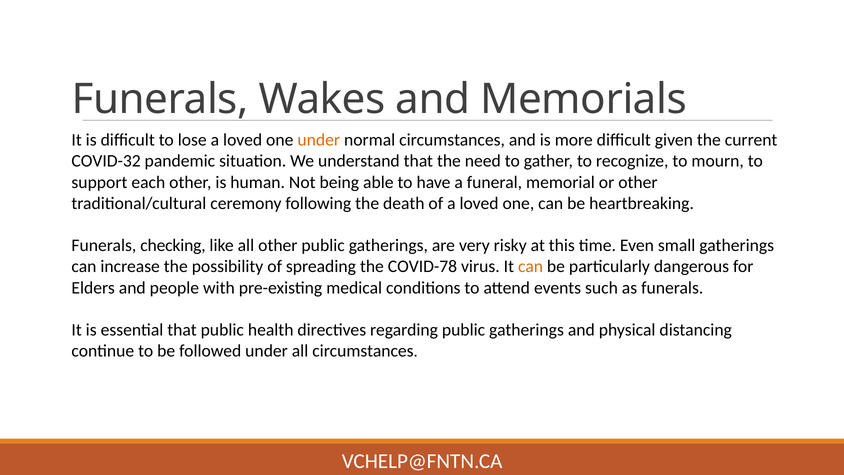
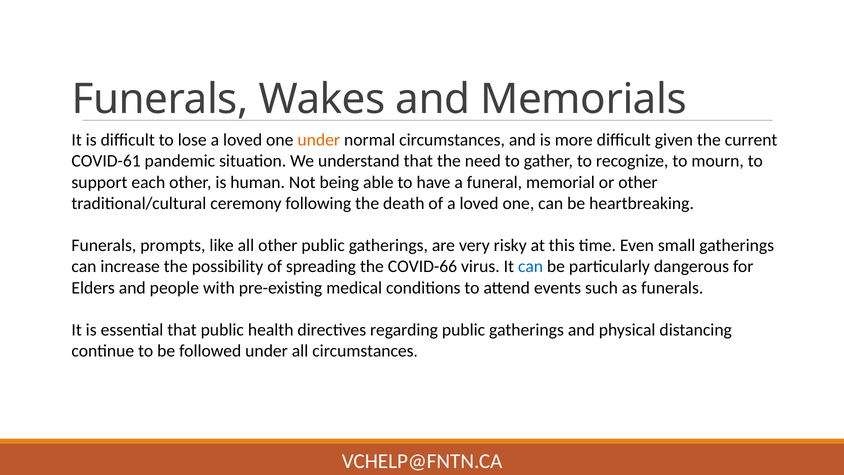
COVID-32: COVID-32 -> COVID-61
checking: checking -> prompts
COVID-78: COVID-78 -> COVID-66
can at (531, 267) colour: orange -> blue
